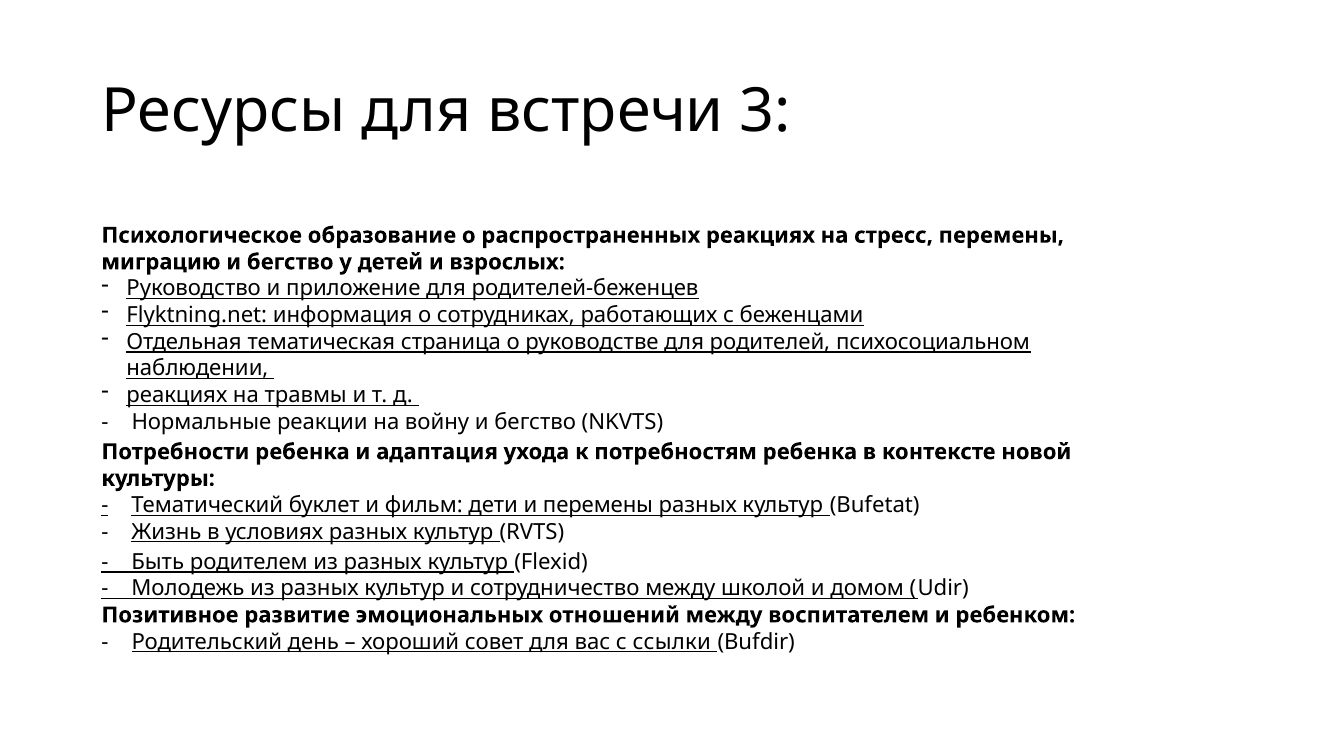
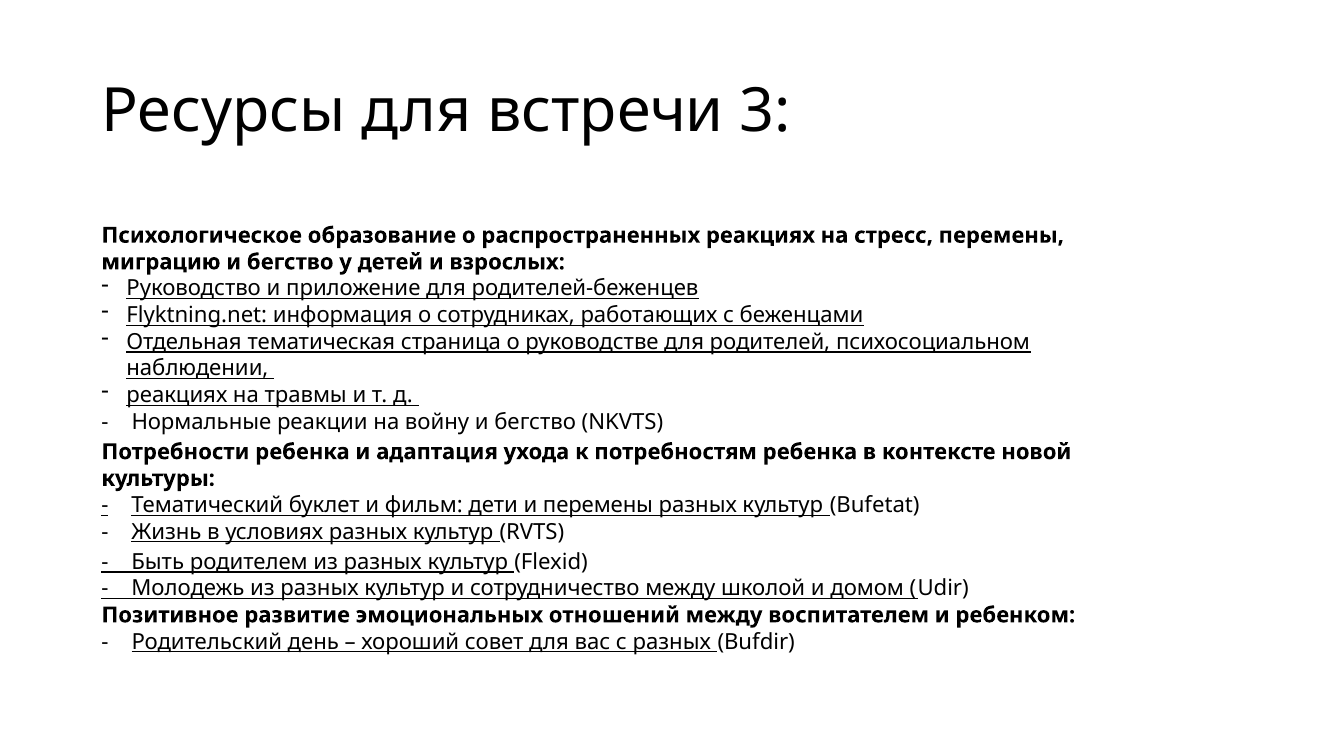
с ссылки: ссылки -> разных
